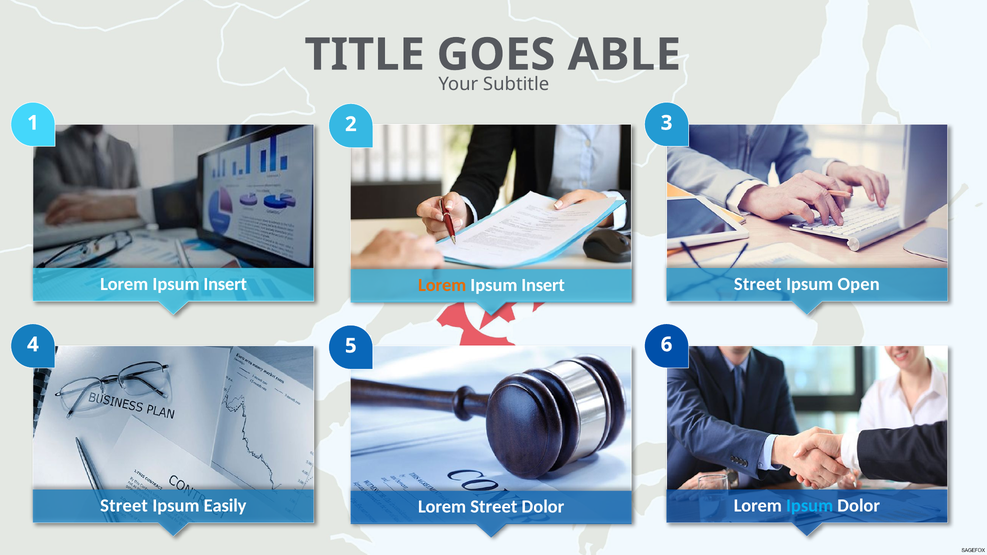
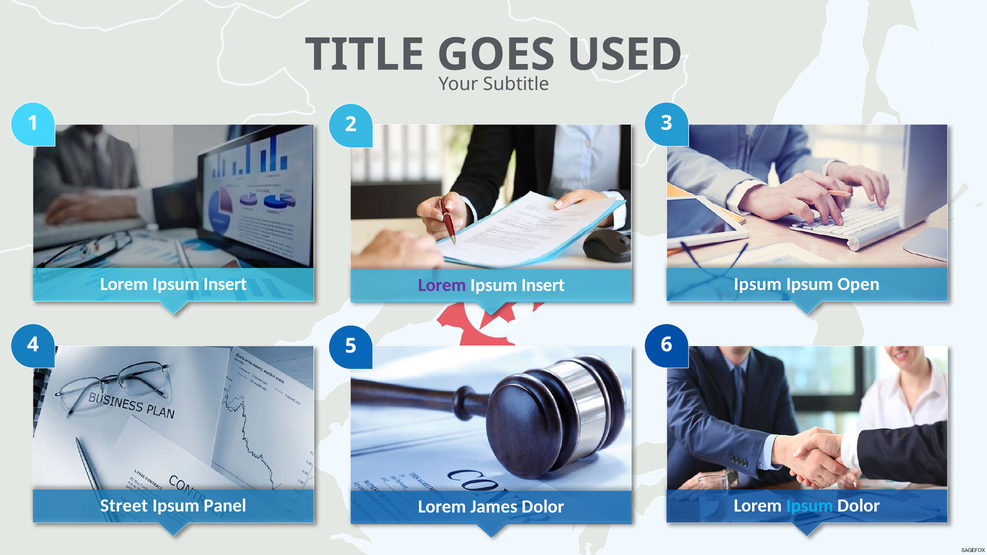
ABLE: ABLE -> USED
Street at (758, 284): Street -> Ipsum
Lorem at (442, 285) colour: orange -> purple
Easily: Easily -> Panel
Lorem Street: Street -> James
